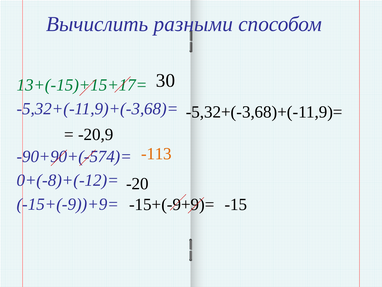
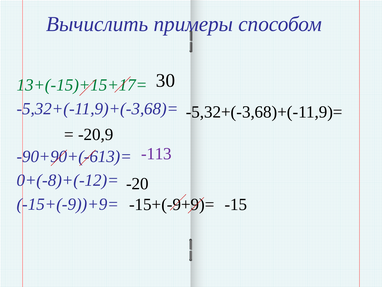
разными: разными -> примеры
-113 colour: orange -> purple
-90+90+(-574)=: -90+90+(-574)= -> -90+90+(-613)=
